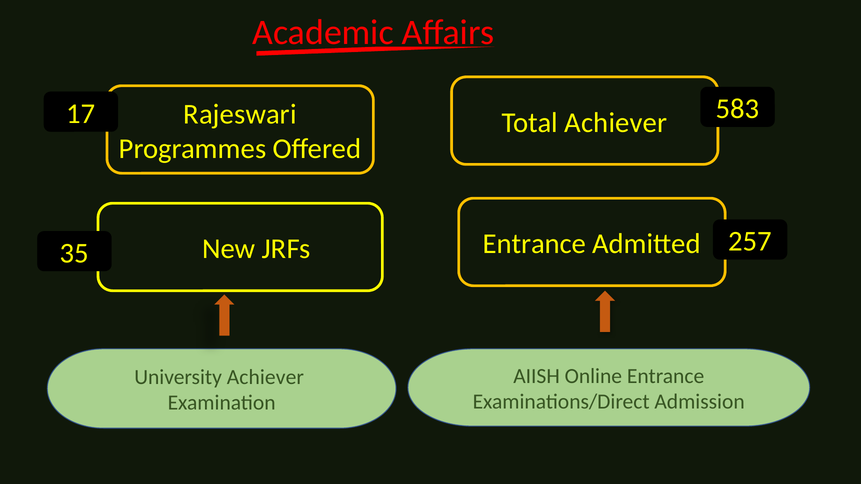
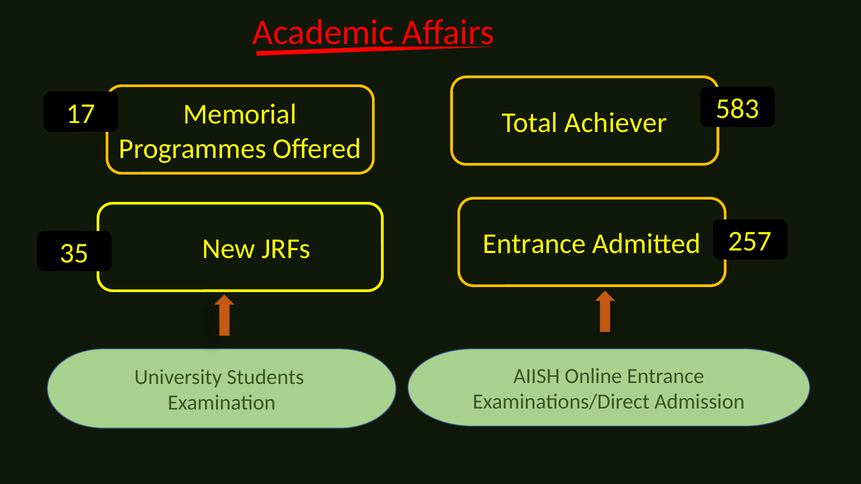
Rajeswari: Rajeswari -> Memorial
University Achiever: Achiever -> Students
